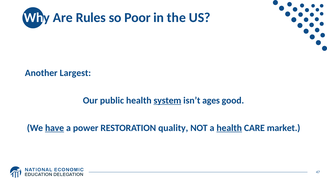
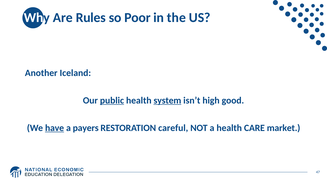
Largest: Largest -> Iceland
public underline: none -> present
ages: ages -> high
power: power -> payers
quality: quality -> careful
health at (229, 128) underline: present -> none
